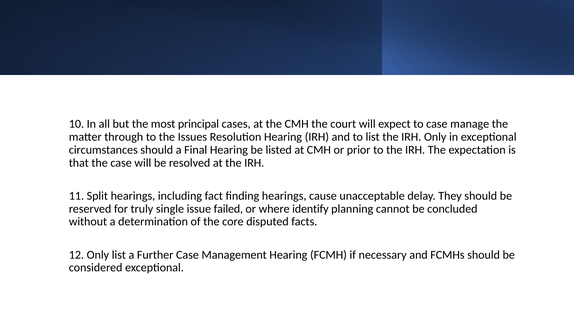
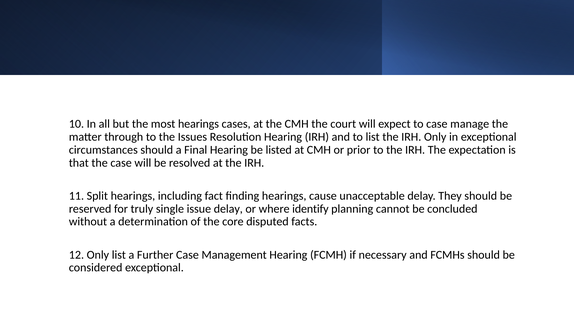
most principal: principal -> hearings
issue failed: failed -> delay
